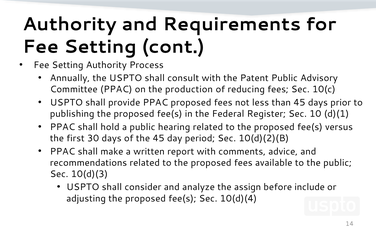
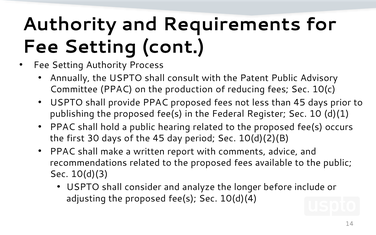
versus: versus -> occurs
assign: assign -> longer
